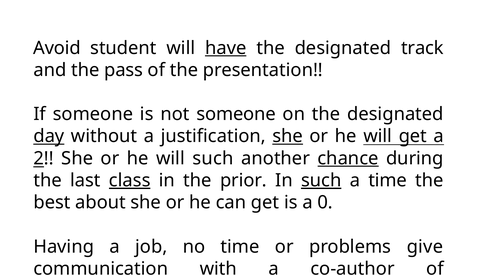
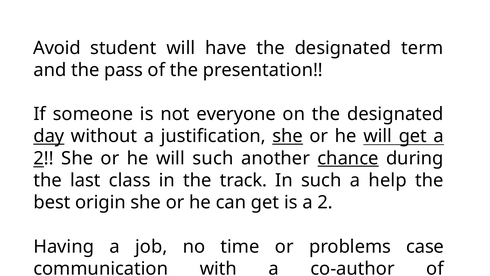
have underline: present -> none
track: track -> term
not someone: someone -> everyone
class underline: present -> none
prior: prior -> track
such at (321, 180) underline: present -> none
a time: time -> help
about: about -> origin
is a 0: 0 -> 2
give: give -> case
